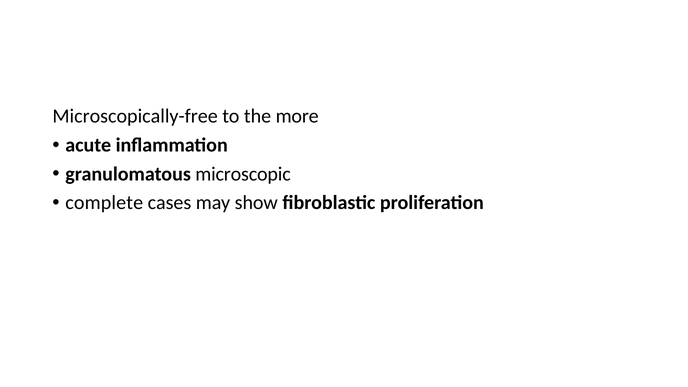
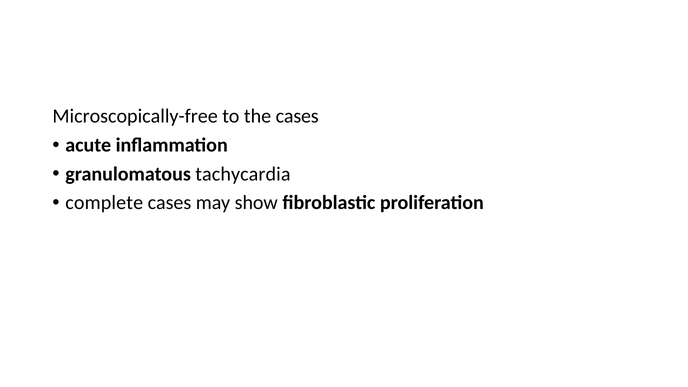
the more: more -> cases
microscopic: microscopic -> tachycardia
